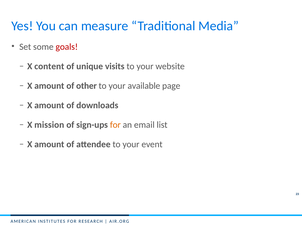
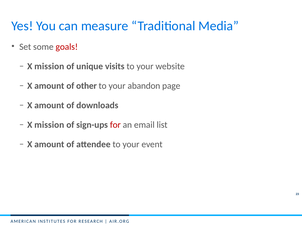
content at (49, 66): content -> mission
available: available -> abandon
for at (115, 125) colour: orange -> red
